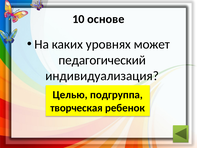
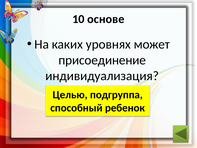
педагогический: педагогический -> присоединение
творческая: творческая -> способный
